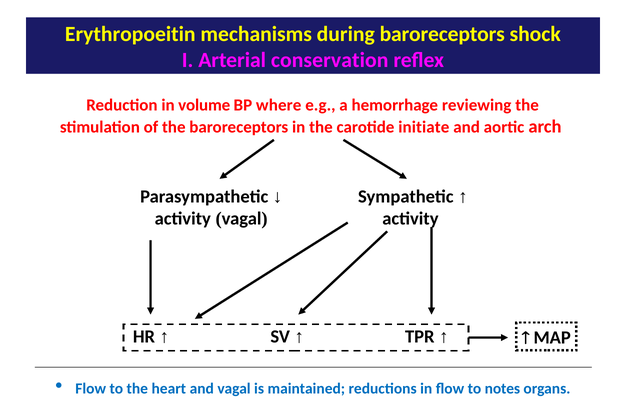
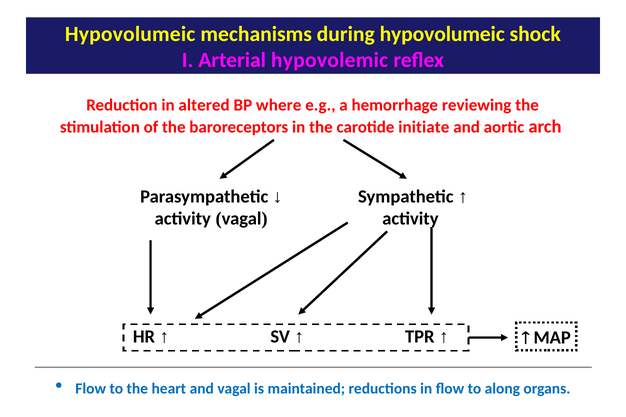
Erythropoeitin at (130, 34): Erythropoeitin -> Hypovolumeic
during baroreceptors: baroreceptors -> hypovolumeic
conservation: conservation -> hypovolemic
volume: volume -> altered
notes: notes -> along
